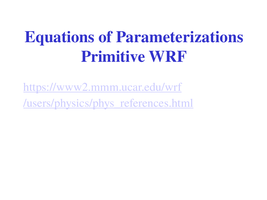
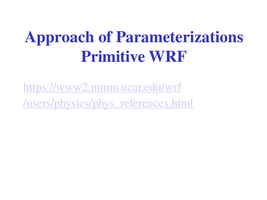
Equations: Equations -> Approach
